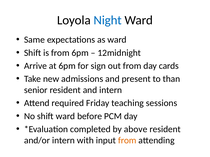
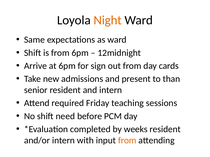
Night colour: blue -> orange
shift ward: ward -> need
above: above -> weeks
